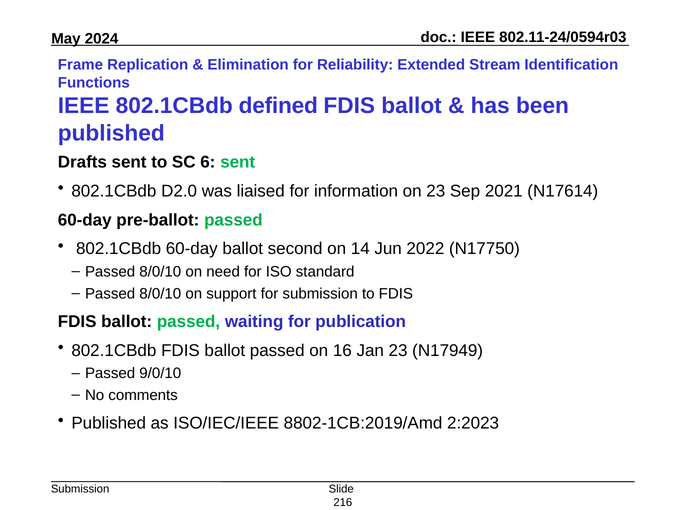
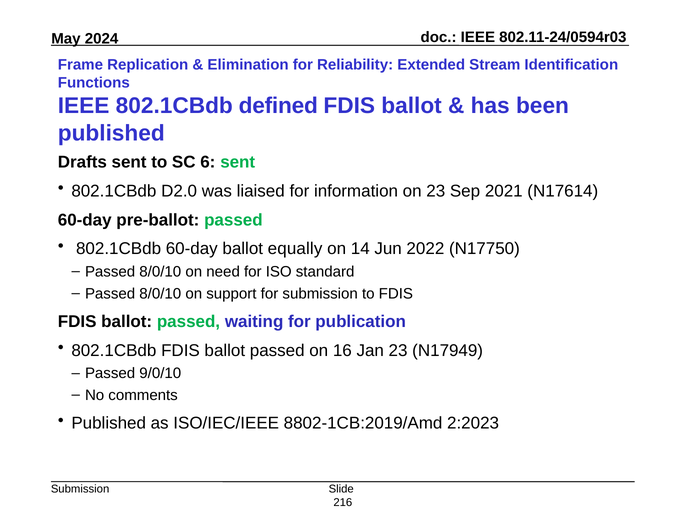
second: second -> equally
